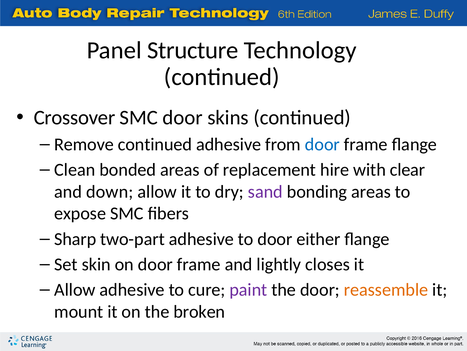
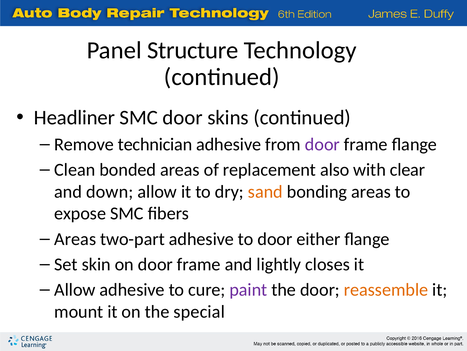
Crossover: Crossover -> Headliner
Remove continued: continued -> technician
door at (322, 144) colour: blue -> purple
hire: hire -> also
sand colour: purple -> orange
Sharp at (75, 239): Sharp -> Areas
broken: broken -> special
